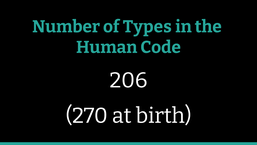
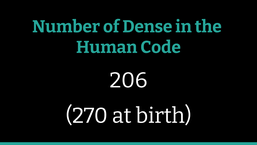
Types: Types -> Dense
